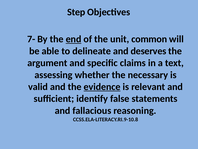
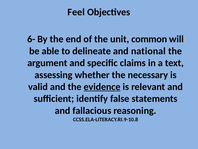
Step: Step -> Feel
7-: 7- -> 6-
end underline: present -> none
deserves: deserves -> national
